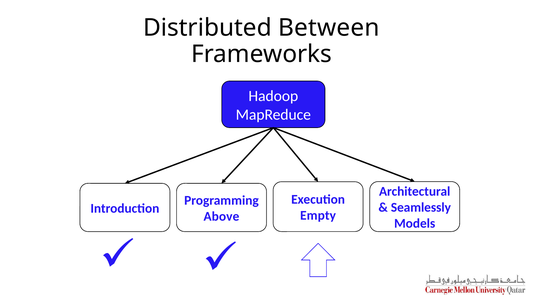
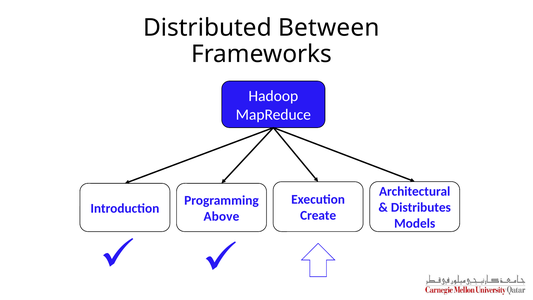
Seamlessly: Seamlessly -> Distributes
Empty: Empty -> Create
